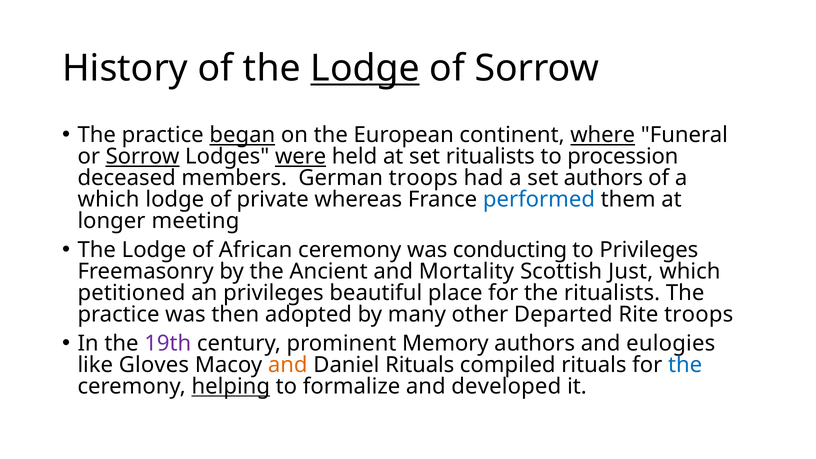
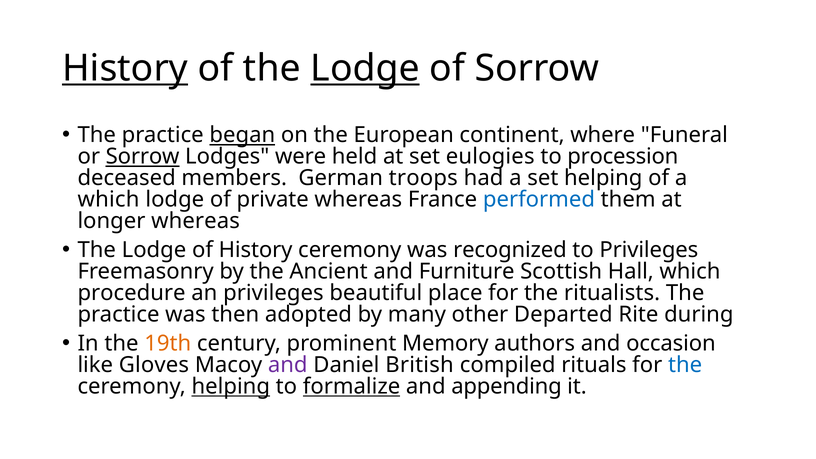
History at (125, 69) underline: none -> present
where underline: present -> none
were underline: present -> none
set ritualists: ritualists -> eulogies
set authors: authors -> helping
longer meeting: meeting -> whereas
of African: African -> History
conducting: conducting -> recognized
Mortality: Mortality -> Furniture
Just: Just -> Hall
petitioned: petitioned -> procedure
Rite troops: troops -> during
19th colour: purple -> orange
eulogies: eulogies -> occasion
and at (288, 365) colour: orange -> purple
Daniel Rituals: Rituals -> British
formalize underline: none -> present
developed: developed -> appending
